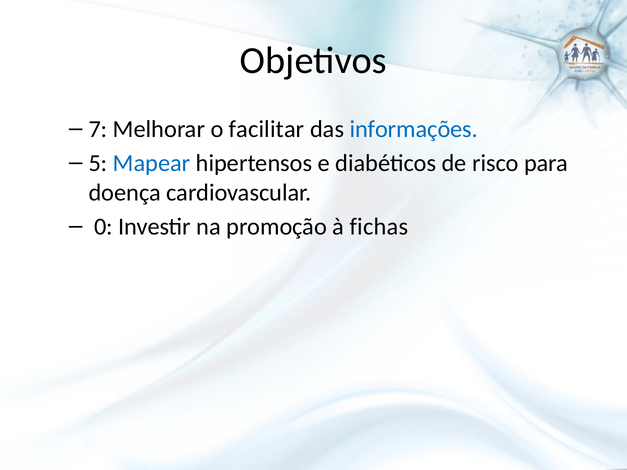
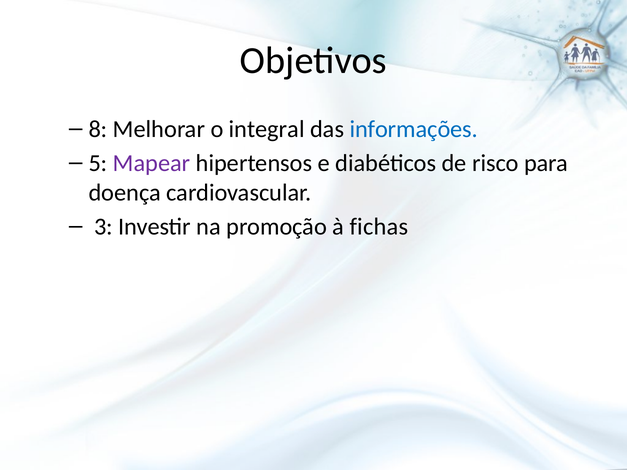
7: 7 -> 8
facilitar: facilitar -> integral
Mapear colour: blue -> purple
0: 0 -> 3
